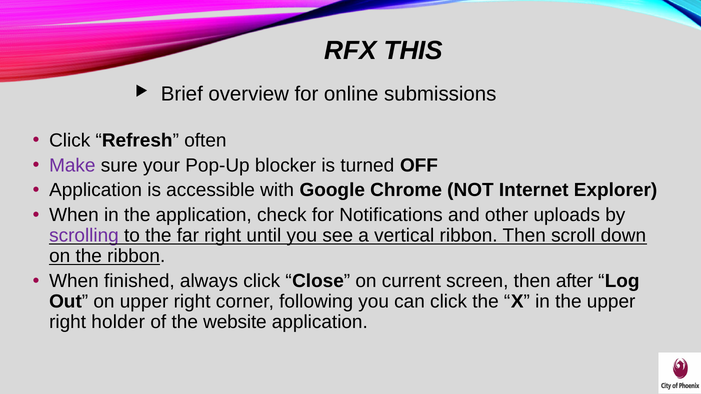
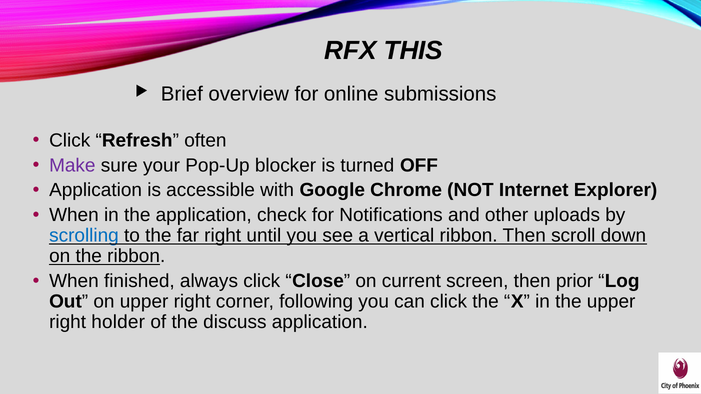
scrolling colour: purple -> blue
after: after -> prior
website: website -> discuss
